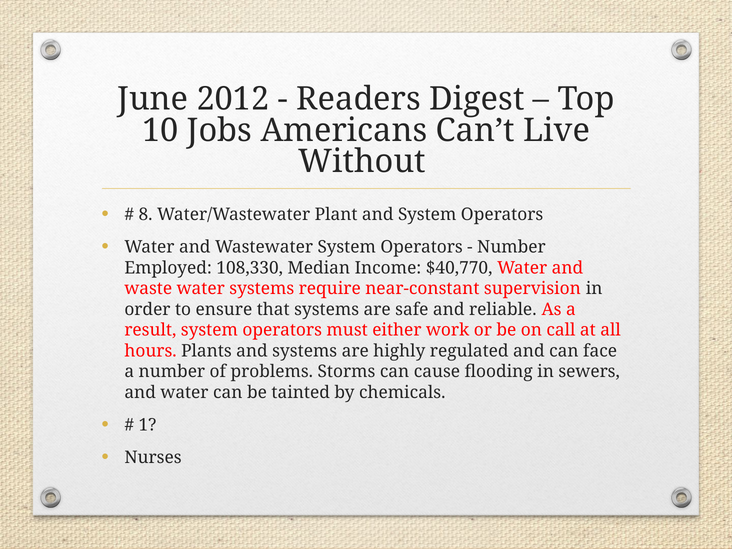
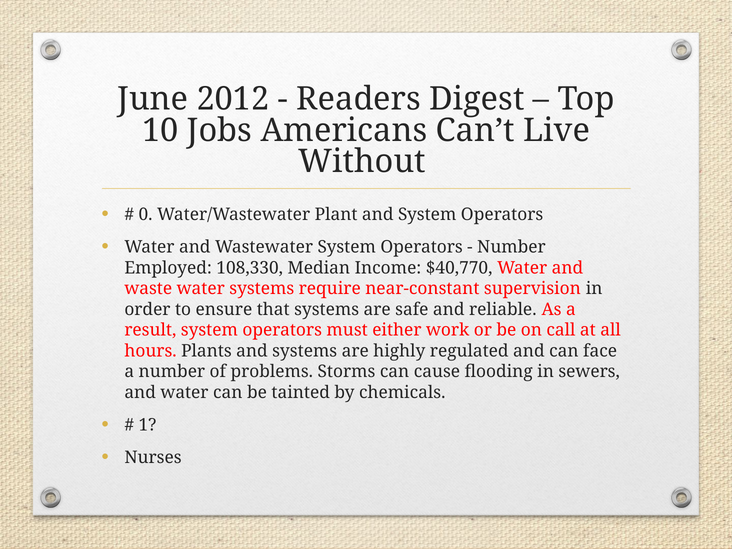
8: 8 -> 0
